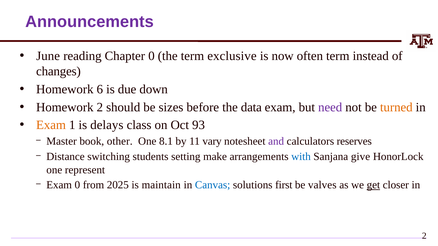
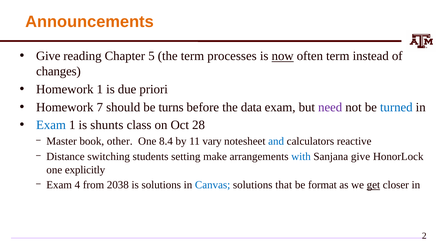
Announcements colour: purple -> orange
June at (48, 56): June -> Give
Chapter 0: 0 -> 5
exclusive: exclusive -> processes
now underline: none -> present
Homework 6: 6 -> 1
down: down -> priori
Homework 2: 2 -> 7
sizes: sizes -> turns
turned colour: orange -> blue
Exam at (51, 125) colour: orange -> blue
delays: delays -> shunts
93: 93 -> 28
8.1: 8.1 -> 8.4
and colour: purple -> blue
reserves: reserves -> reactive
represent: represent -> explicitly
Exam 0: 0 -> 4
2025: 2025 -> 2038
is maintain: maintain -> solutions
first: first -> that
valves: valves -> format
